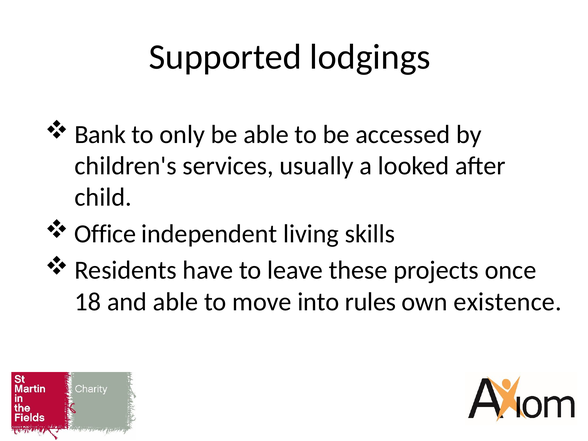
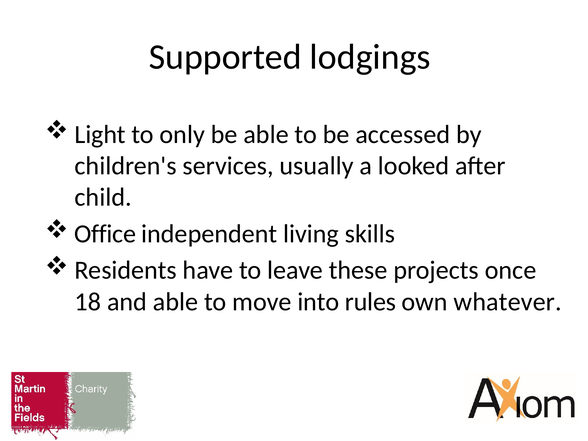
Bank: Bank -> Light
existence: existence -> whatever
